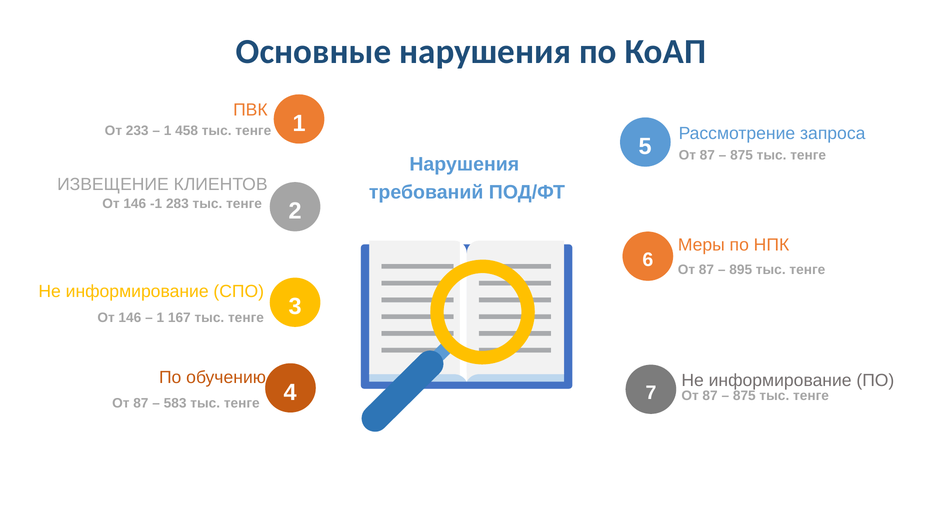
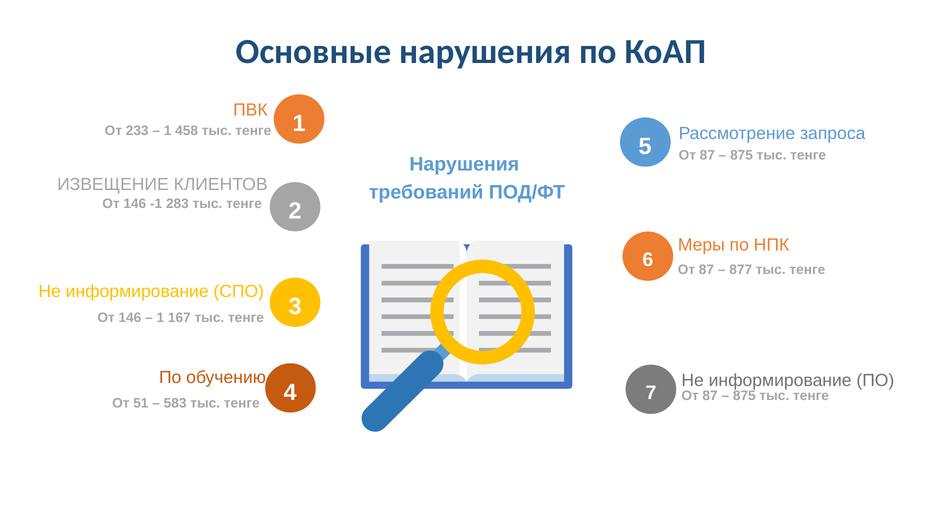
895: 895 -> 877
87 at (141, 403): 87 -> 51
